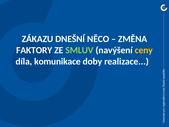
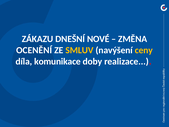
NĚCO: NĚCO -> NOVÉ
FAKTORY: FAKTORY -> OCENĚNÍ
SMLUV colour: light green -> yellow
